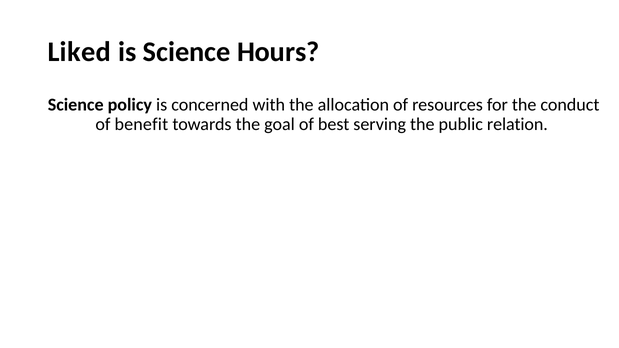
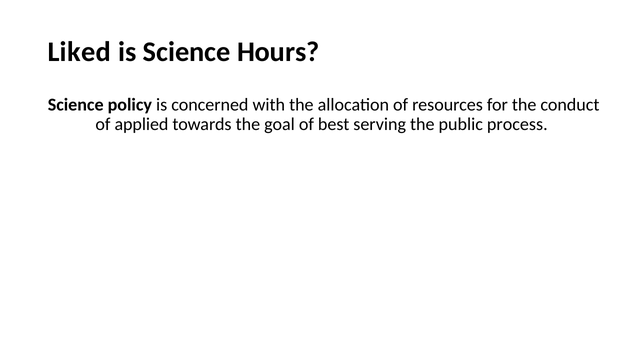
benefit: benefit -> applied
relation: relation -> process
